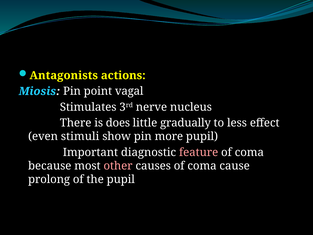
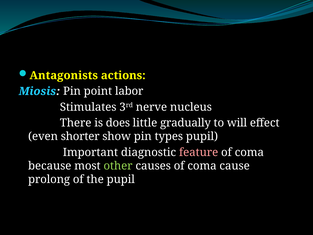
vagal: vagal -> labor
less: less -> will
stimuli: stimuli -> shorter
more: more -> types
other colour: pink -> light green
